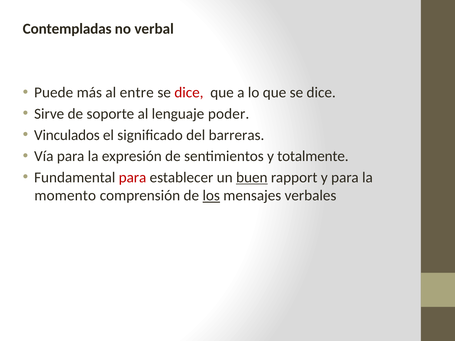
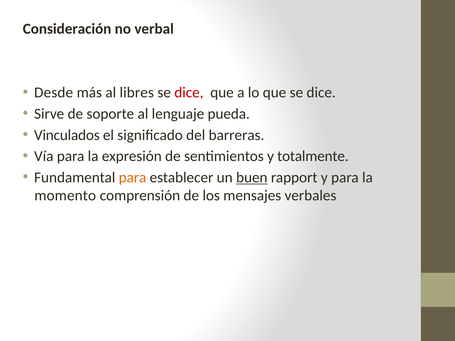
Contempladas: Contempladas -> Consideración
Puede: Puede -> Desde
entre: entre -> libres
poder: poder -> pueda
para at (133, 178) colour: red -> orange
los underline: present -> none
